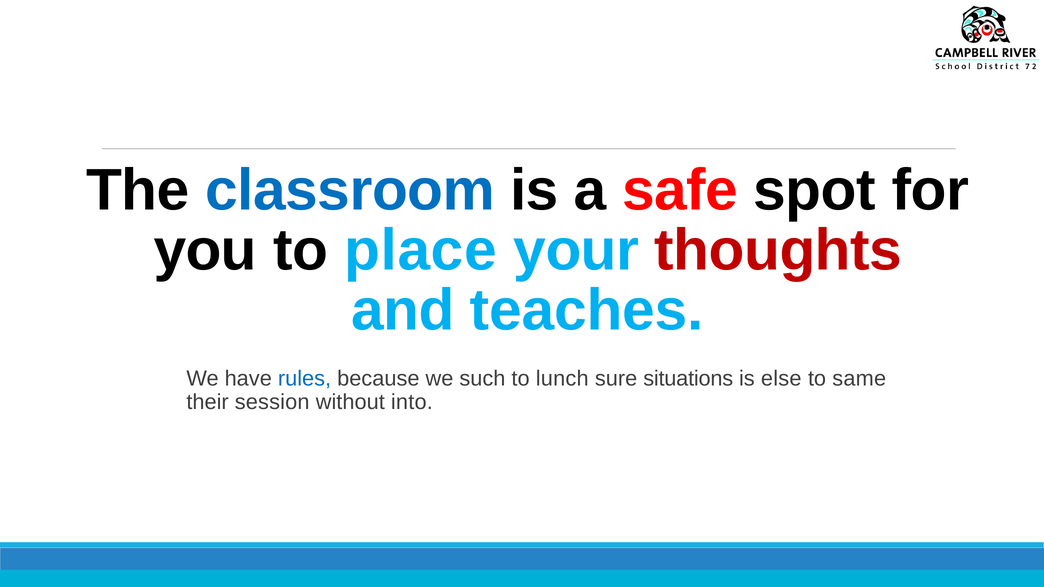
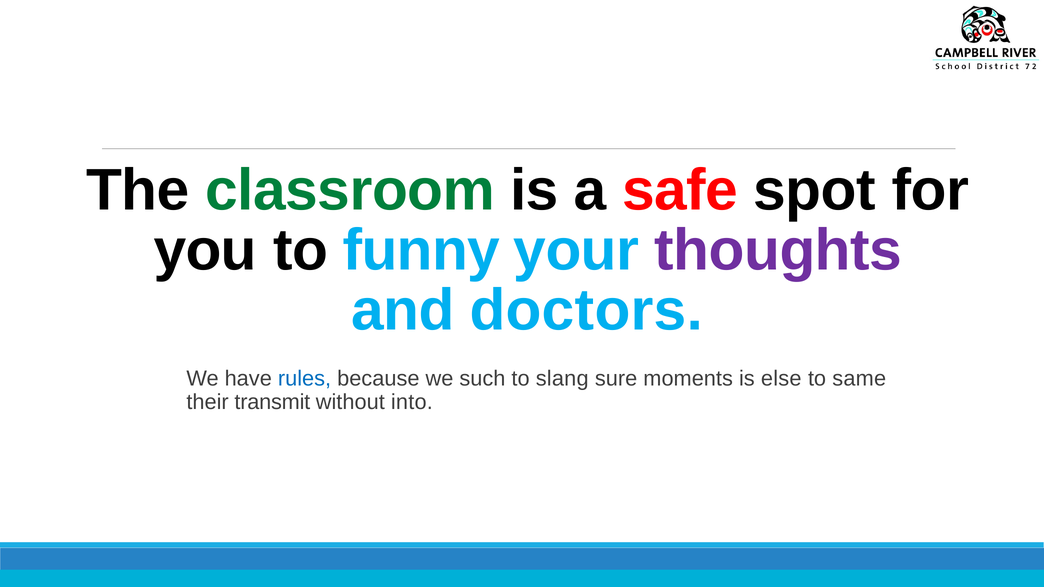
classroom colour: blue -> green
place: place -> funny
thoughts colour: red -> purple
teaches: teaches -> doctors
lunch: lunch -> slang
situations: situations -> moments
session: session -> transmit
